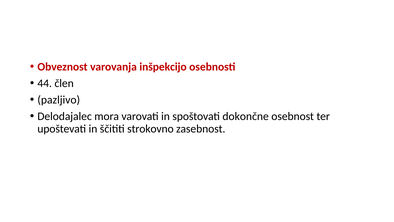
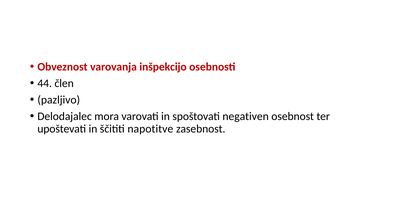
dokončne: dokončne -> negativen
strokovno: strokovno -> napotitve
